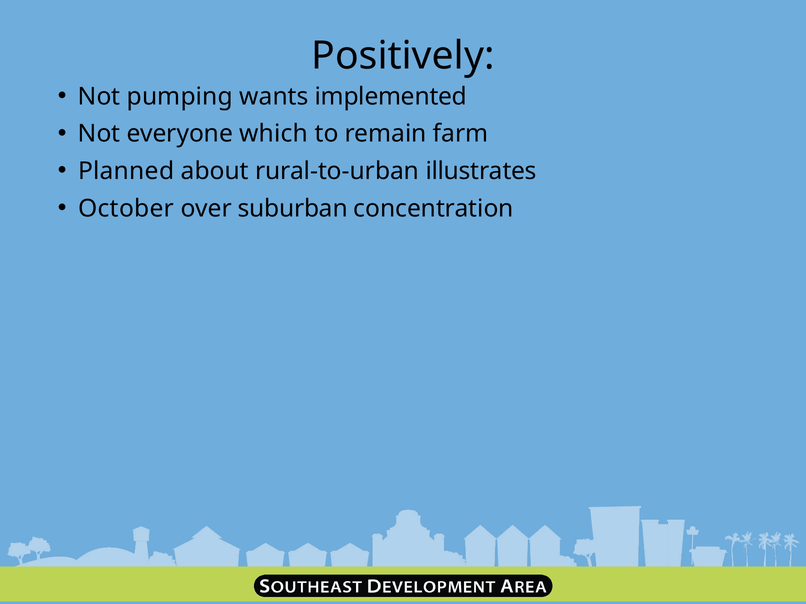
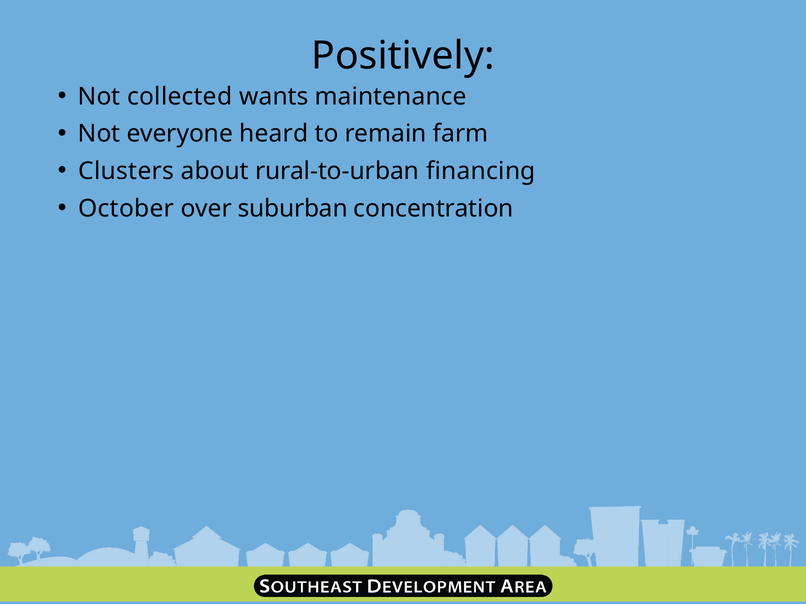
pumping: pumping -> collected
implemented: implemented -> maintenance
which: which -> heard
Planned: Planned -> Clusters
illustrates: illustrates -> financing
